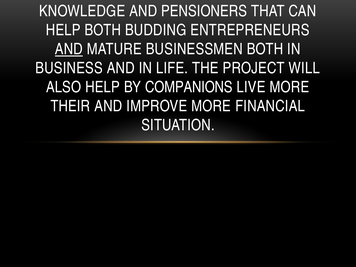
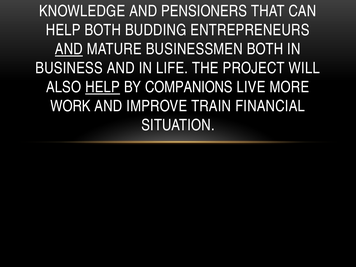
HELP at (103, 87) underline: none -> present
THEIR: THEIR -> WORK
IMPROVE MORE: MORE -> TRAIN
